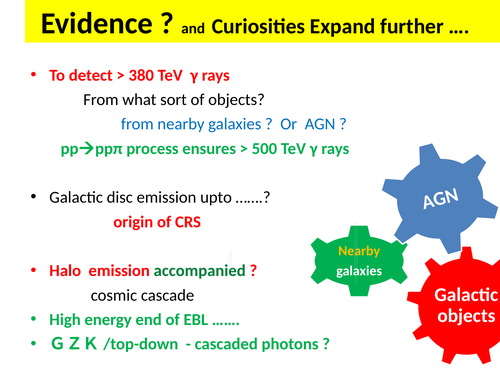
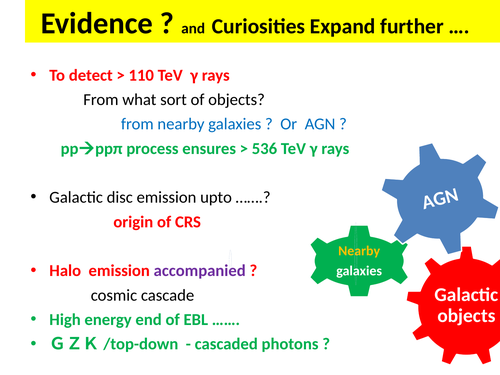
380: 380 -> 110
500: 500 -> 536
accompanied colour: green -> purple
